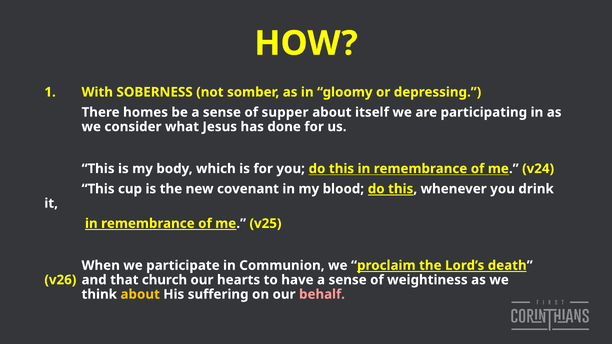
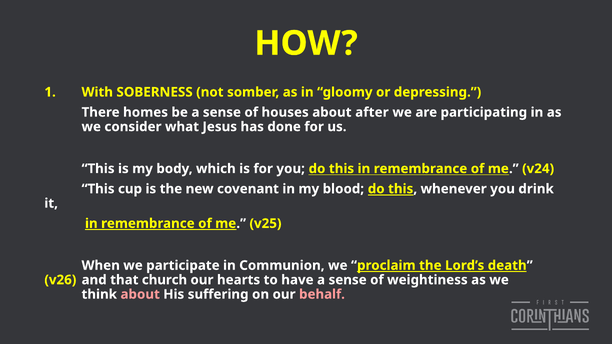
supper: supper -> houses
itself: itself -> after
about at (140, 295) colour: yellow -> pink
